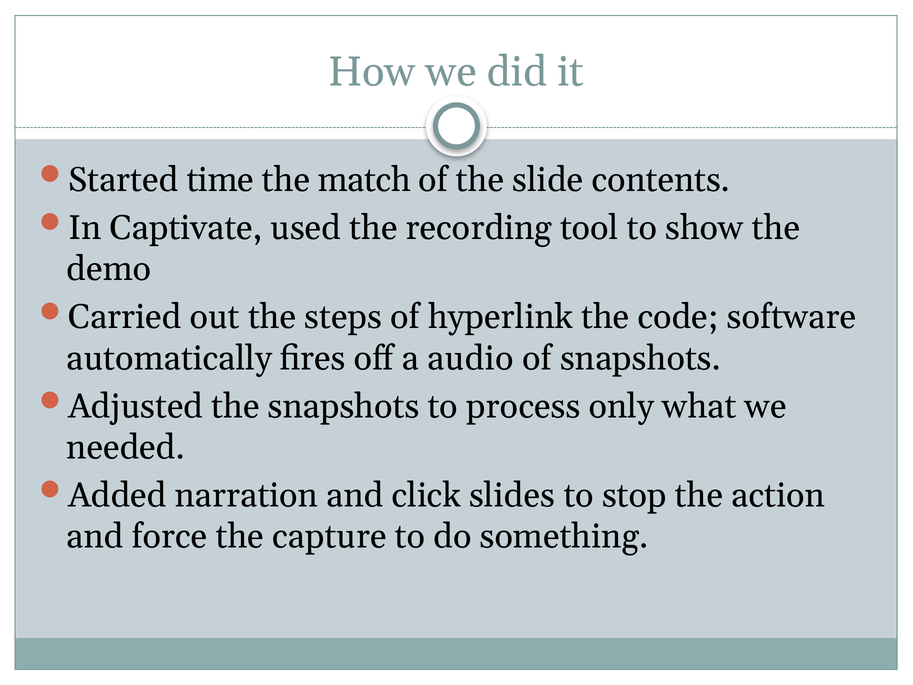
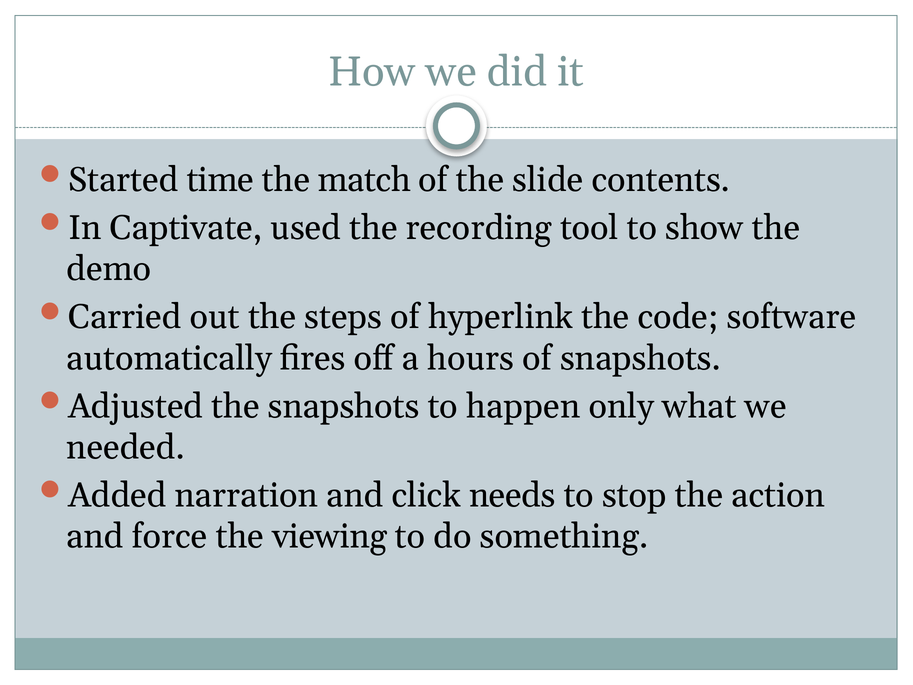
audio: audio -> hours
process: process -> happen
slides: slides -> needs
capture: capture -> viewing
